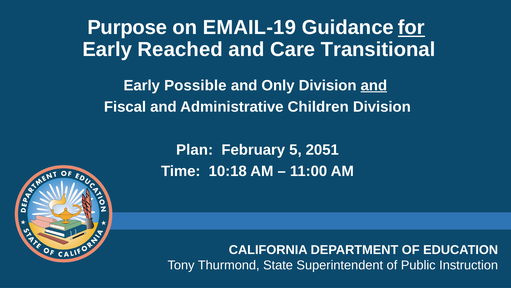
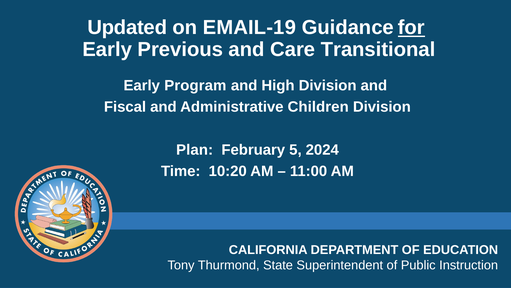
Purpose: Purpose -> Updated
Reached: Reached -> Previous
Possible: Possible -> Program
Only: Only -> High
and at (374, 85) underline: present -> none
2051: 2051 -> 2024
10:18: 10:18 -> 10:20
